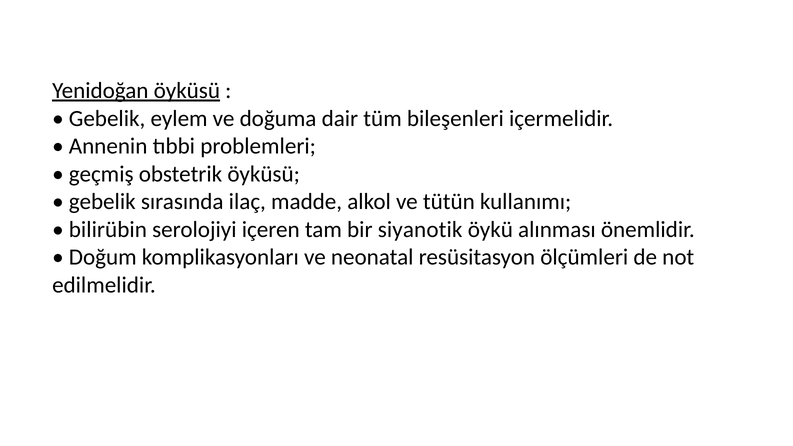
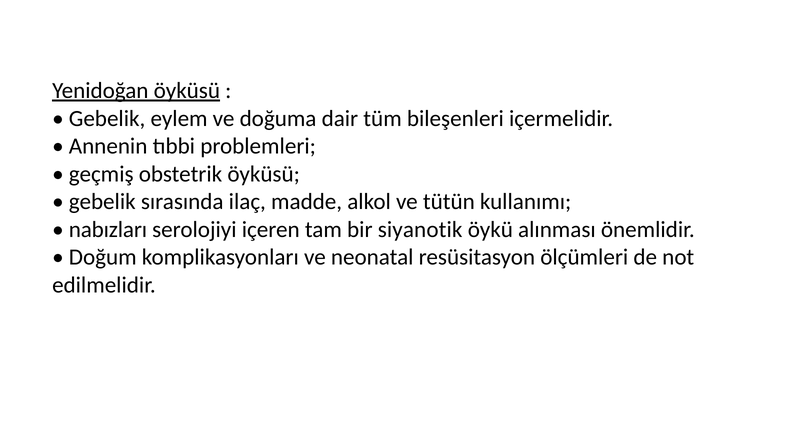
bilirübin: bilirübin -> nabızları
